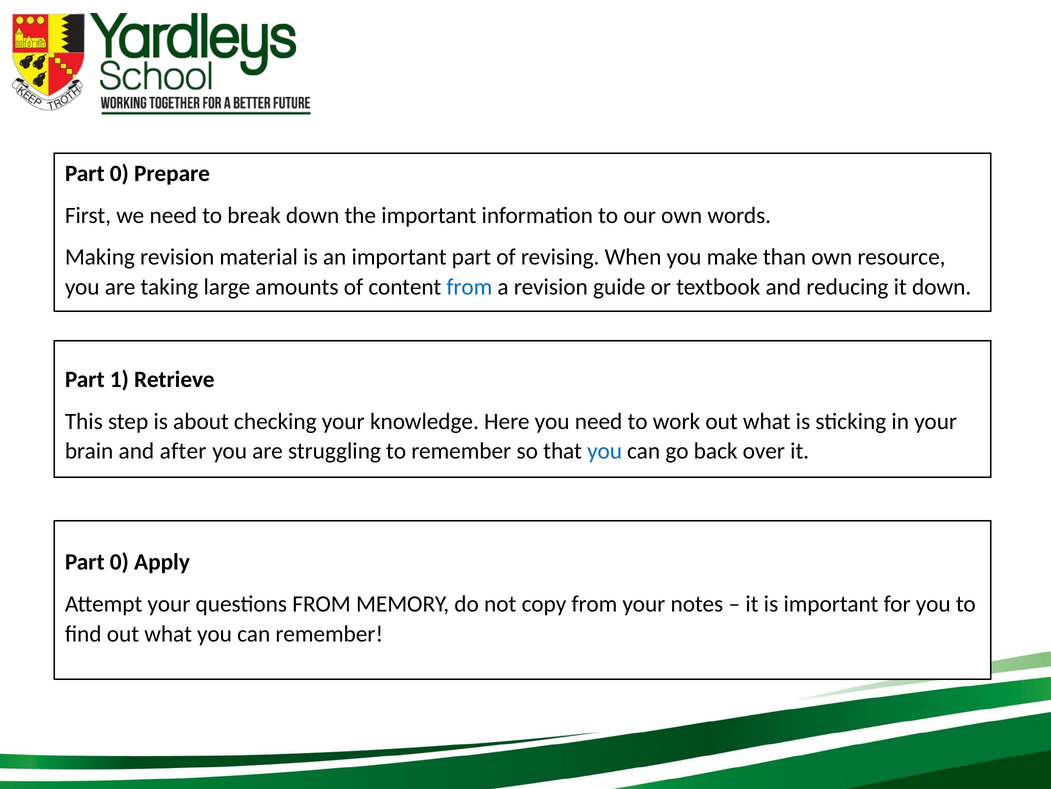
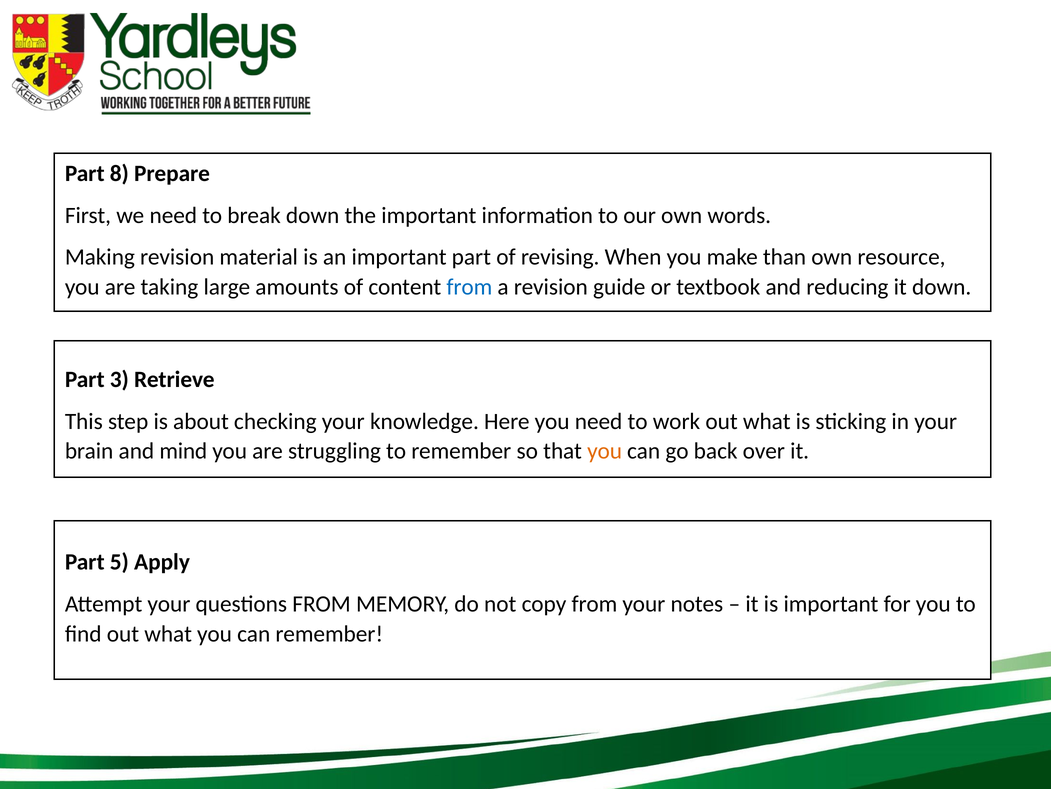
0 at (119, 174): 0 -> 8
1: 1 -> 3
after: after -> mind
you at (605, 451) colour: blue -> orange
0 at (119, 562): 0 -> 5
